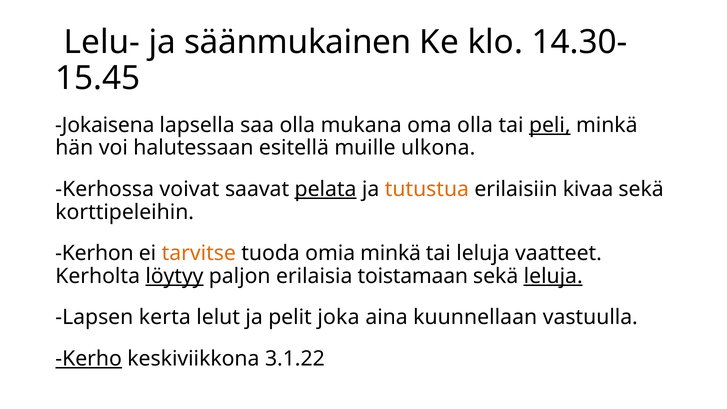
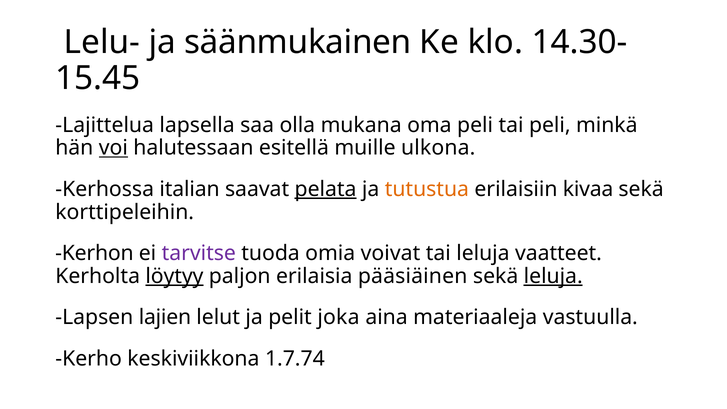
Jokaisena: Jokaisena -> Lajittelua
oma olla: olla -> peli
peli at (550, 125) underline: present -> none
voi underline: none -> present
voivat: voivat -> italian
tarvitse colour: orange -> purple
omia minkä: minkä -> voivat
toistamaan: toistamaan -> pääsiäinen
kerta: kerta -> lajien
kuunnellaan: kuunnellaan -> materiaaleja
Kerho underline: present -> none
3.1.22: 3.1.22 -> 1.7.74
